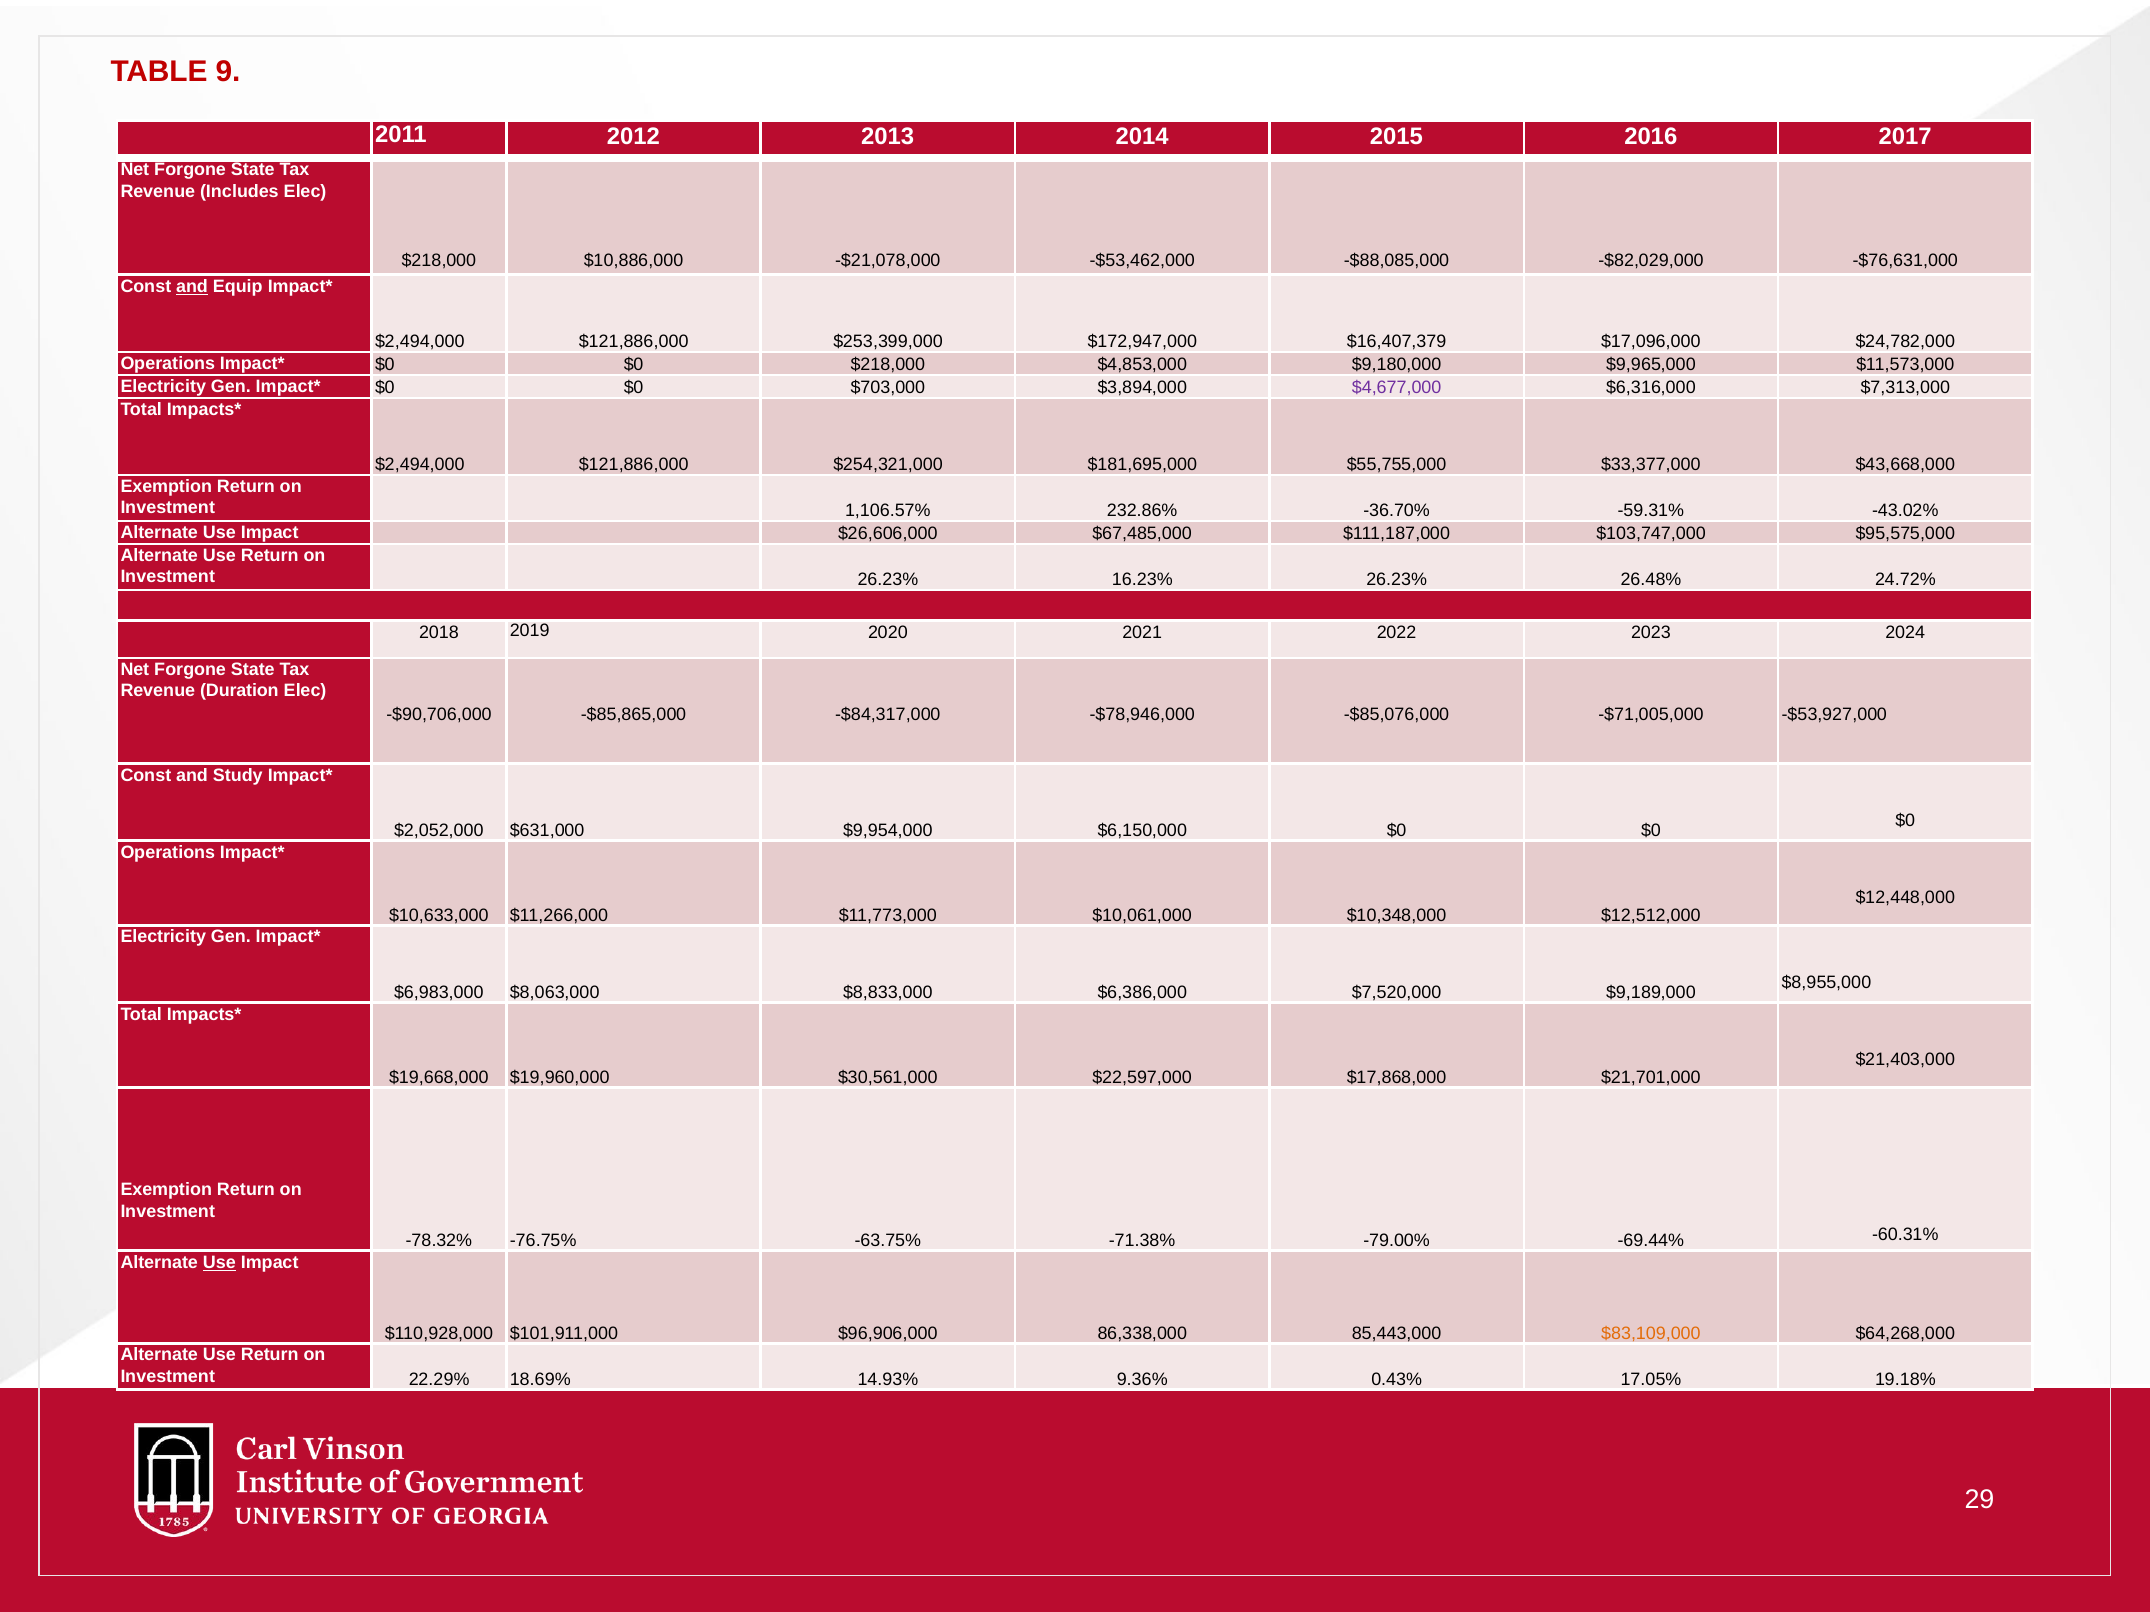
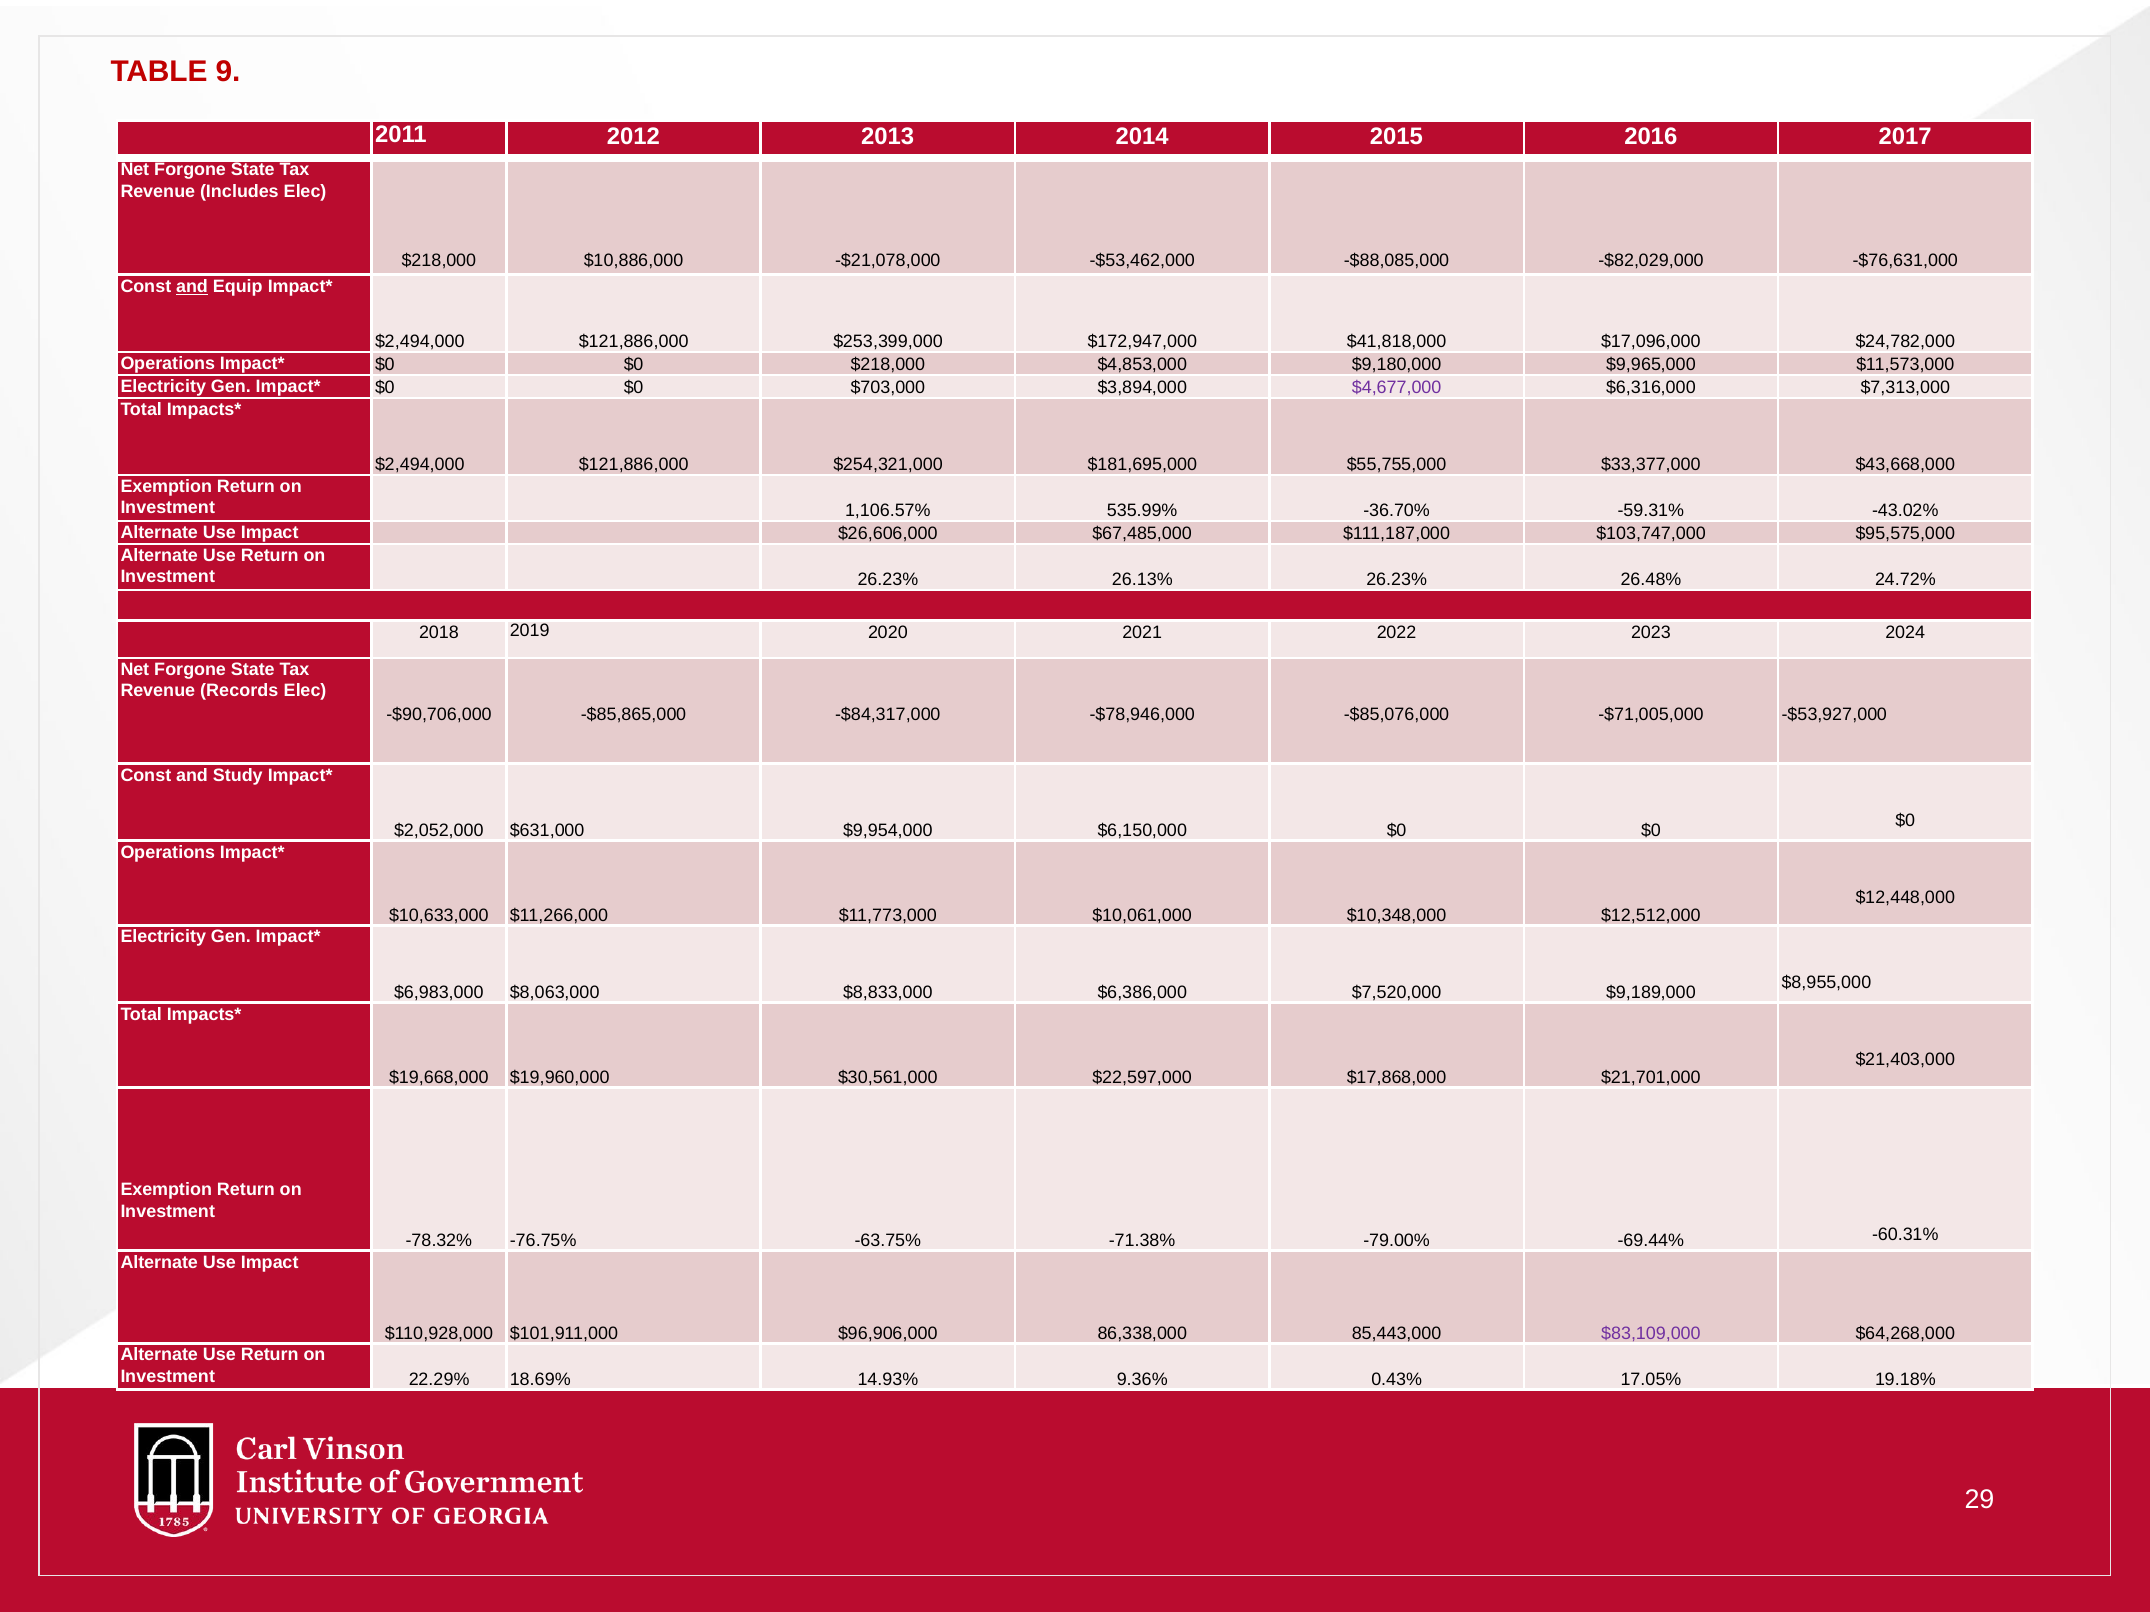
$16,407,379: $16,407,379 -> $41,818,000
232.86%: 232.86% -> 535.99%
16.23%: 16.23% -> 26.13%
Duration: Duration -> Records
Use at (219, 1263) underline: present -> none
$83,109,000 colour: orange -> purple
